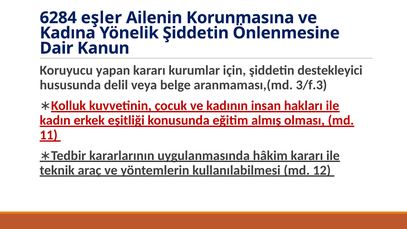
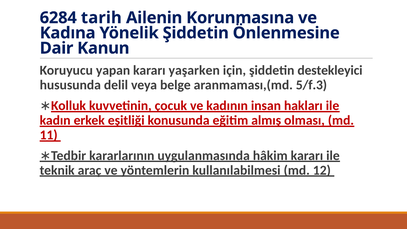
eşler: eşler -> tarih
kurumlar: kurumlar -> yaşarken
3/f.3: 3/f.3 -> 5/f.3
